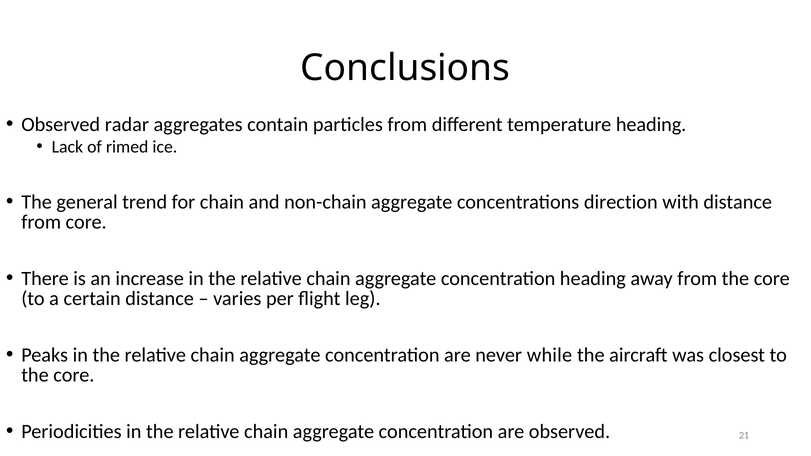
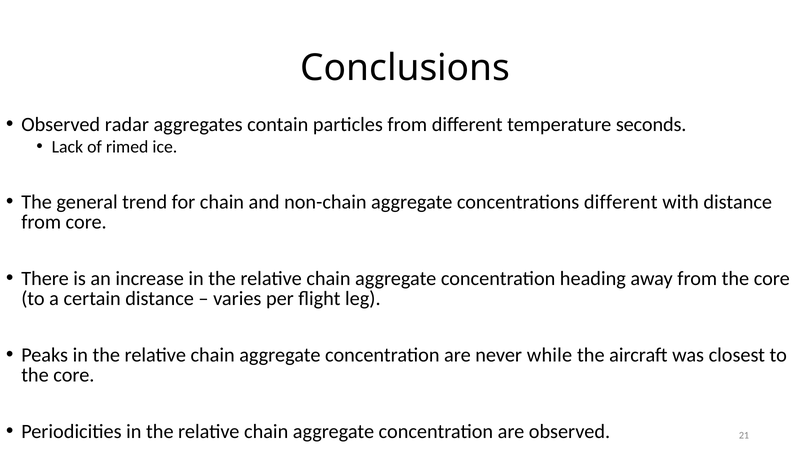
temperature heading: heading -> seconds
concentrations direction: direction -> different
